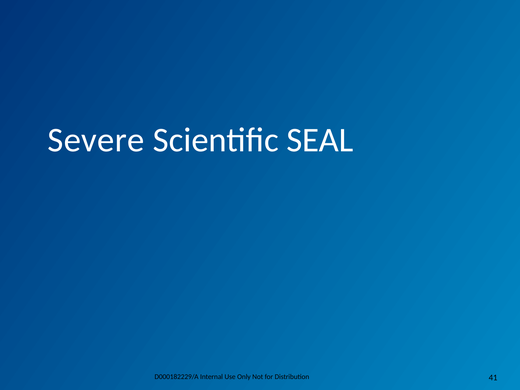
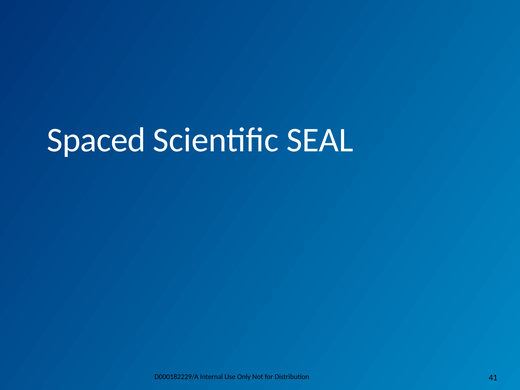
Severe: Severe -> Spaced
